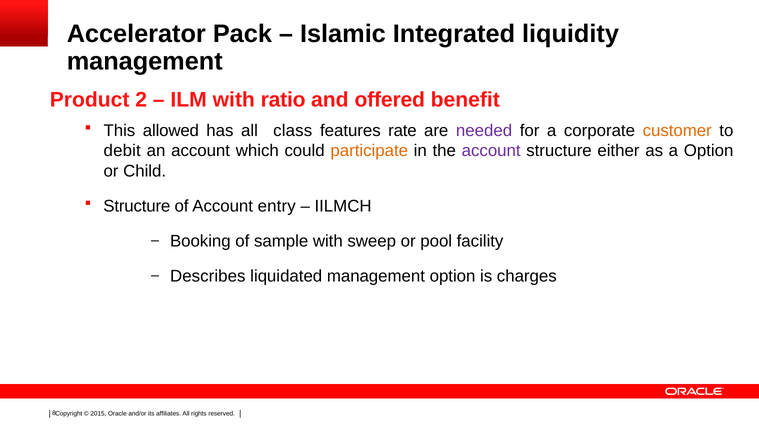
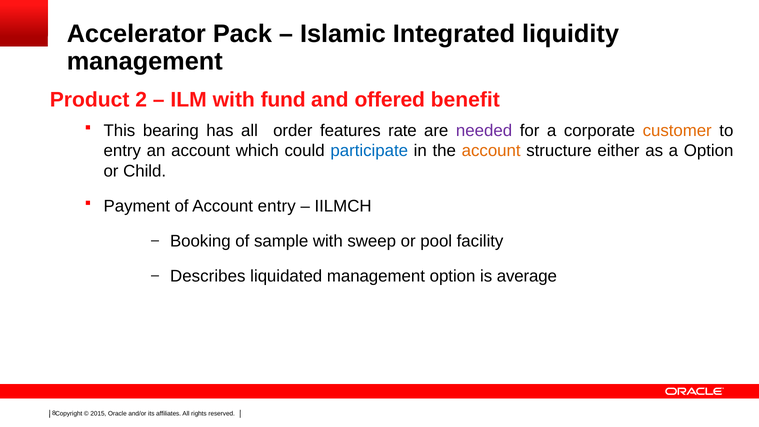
ratio: ratio -> fund
allowed: allowed -> bearing
class: class -> order
debit at (122, 151): debit -> entry
participate colour: orange -> blue
account at (491, 151) colour: purple -> orange
Structure at (137, 206): Structure -> Payment
charges: charges -> average
